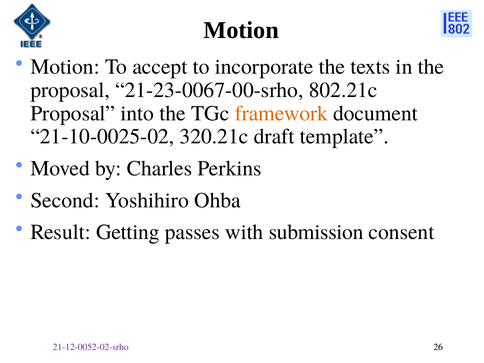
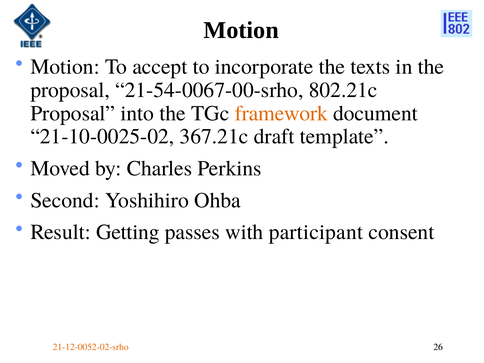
21-23-0067-00-srho: 21-23-0067-00-srho -> 21-54-0067-00-srho
320.21c: 320.21c -> 367.21c
submission: submission -> participant
21-12-0052-02-srho colour: purple -> orange
